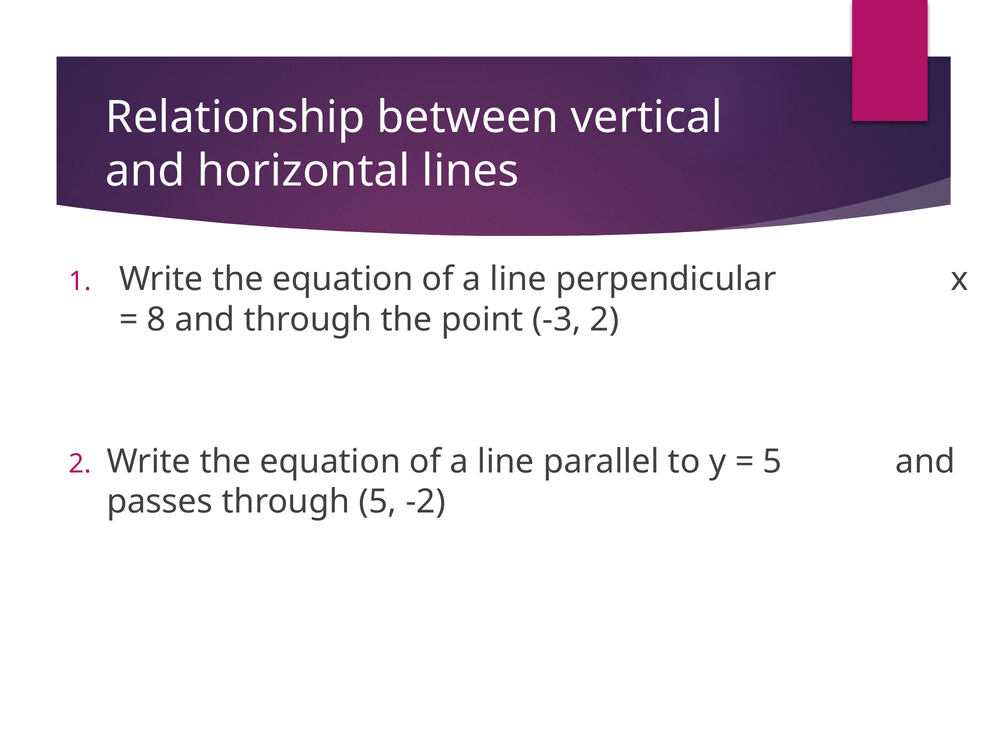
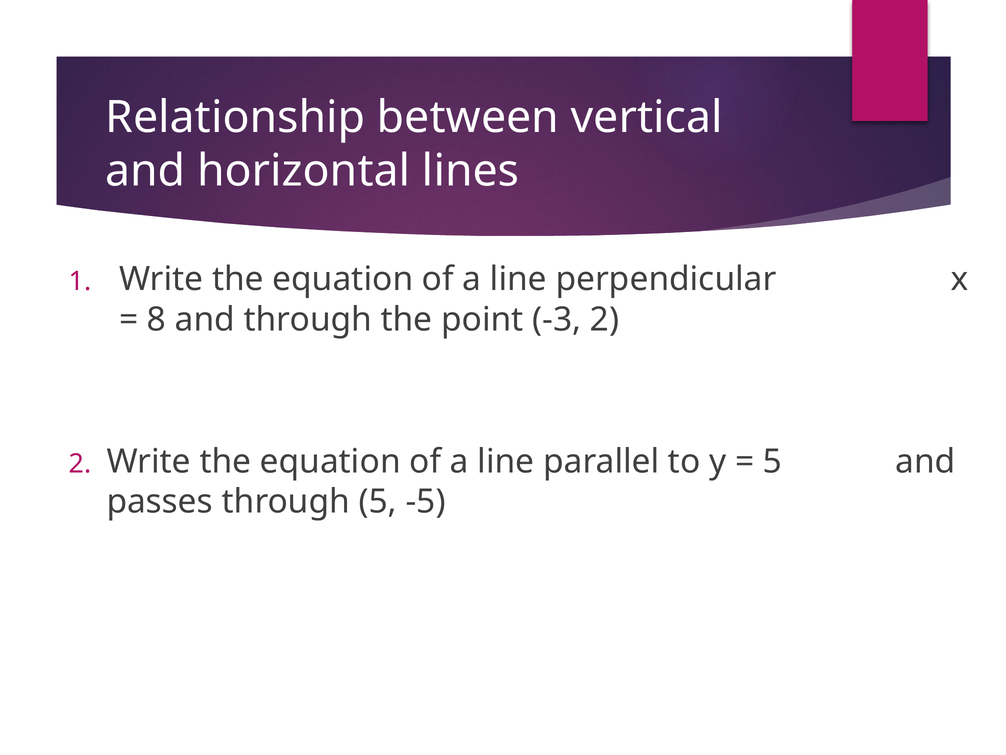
-2: -2 -> -5
